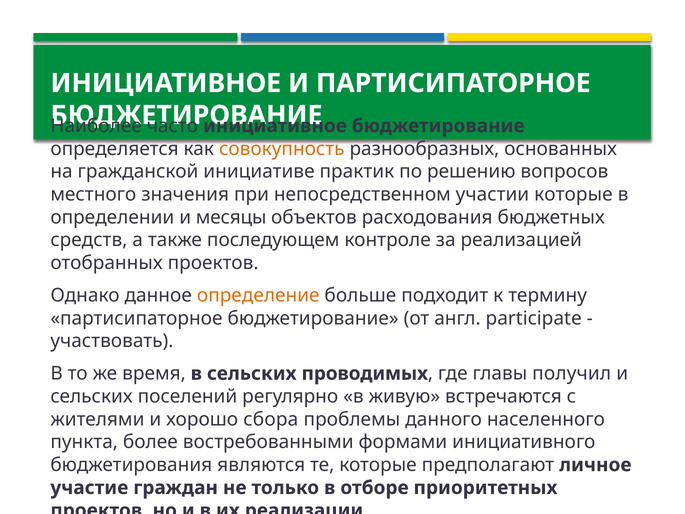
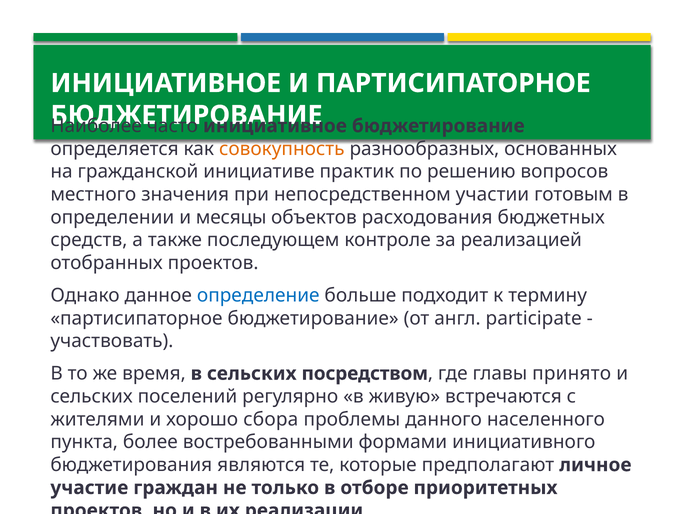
участии которые: которые -> готовым
определение colour: orange -> blue
проводимых: проводимых -> посредством
получил: получил -> принято
